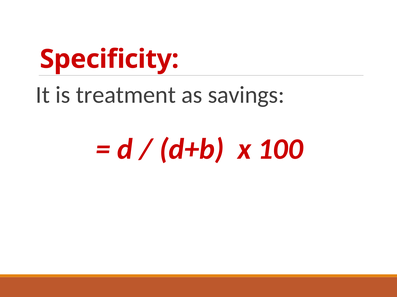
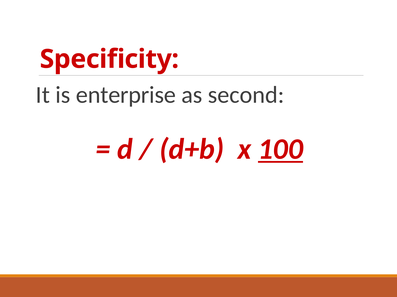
treatment: treatment -> enterprise
savings: savings -> second
100 underline: none -> present
